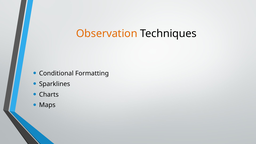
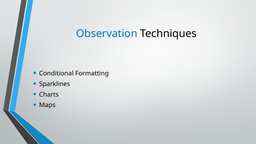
Observation colour: orange -> blue
